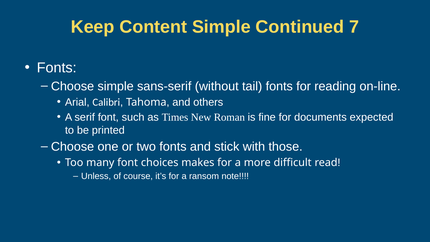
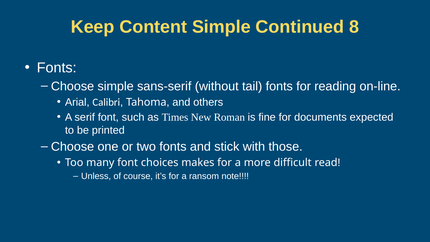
7: 7 -> 8
